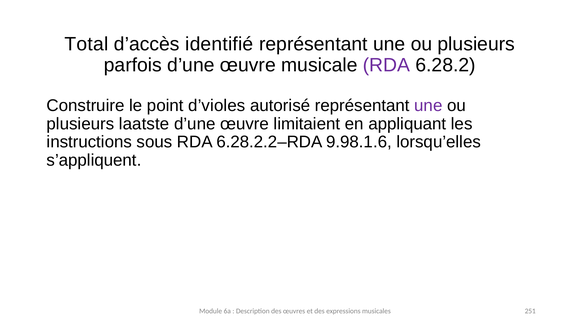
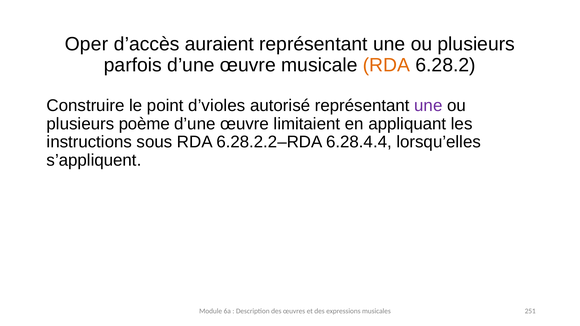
Total: Total -> Oper
identifié: identifié -> auraient
RDA at (386, 65) colour: purple -> orange
laatste: laatste -> poème
9.98.1.6: 9.98.1.6 -> 6.28.4.4
